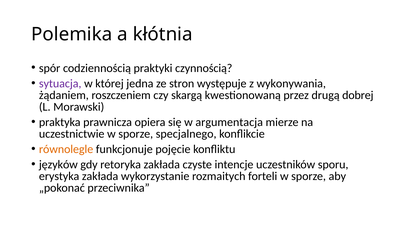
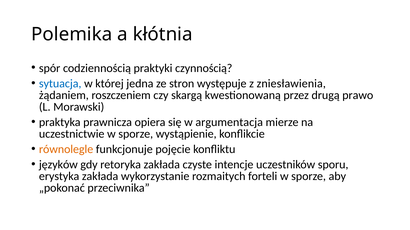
sytuacja colour: purple -> blue
wykonywania: wykonywania -> zniesławienia
dobrej: dobrej -> prawo
specjalnego: specjalnego -> wystąpienie
